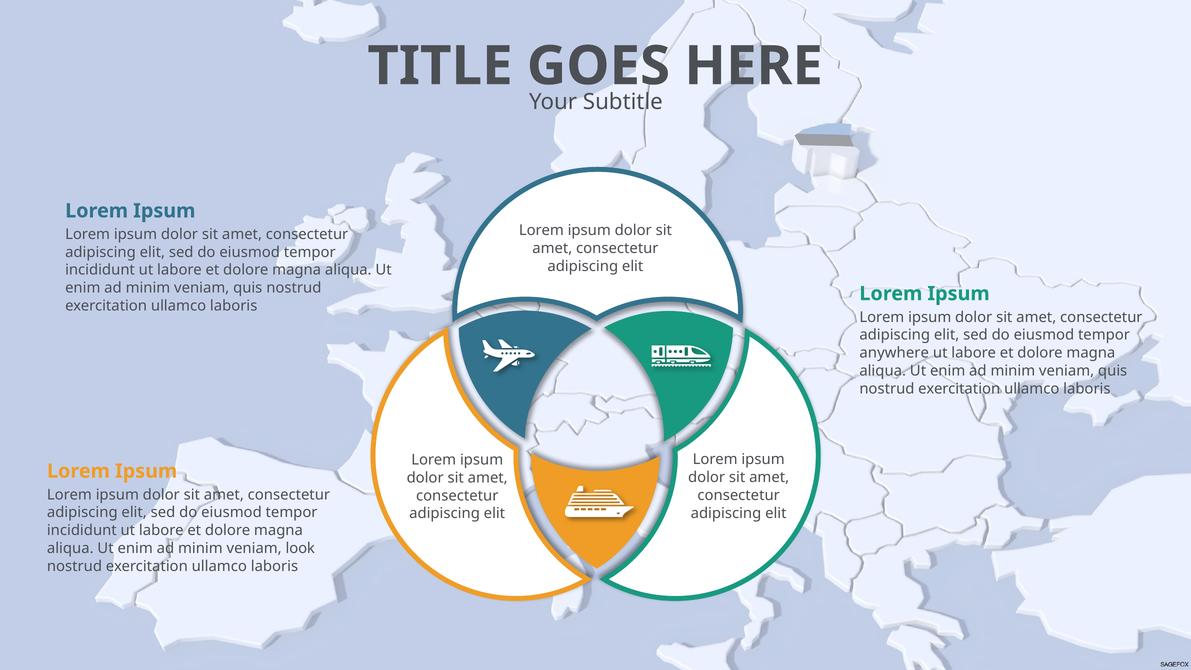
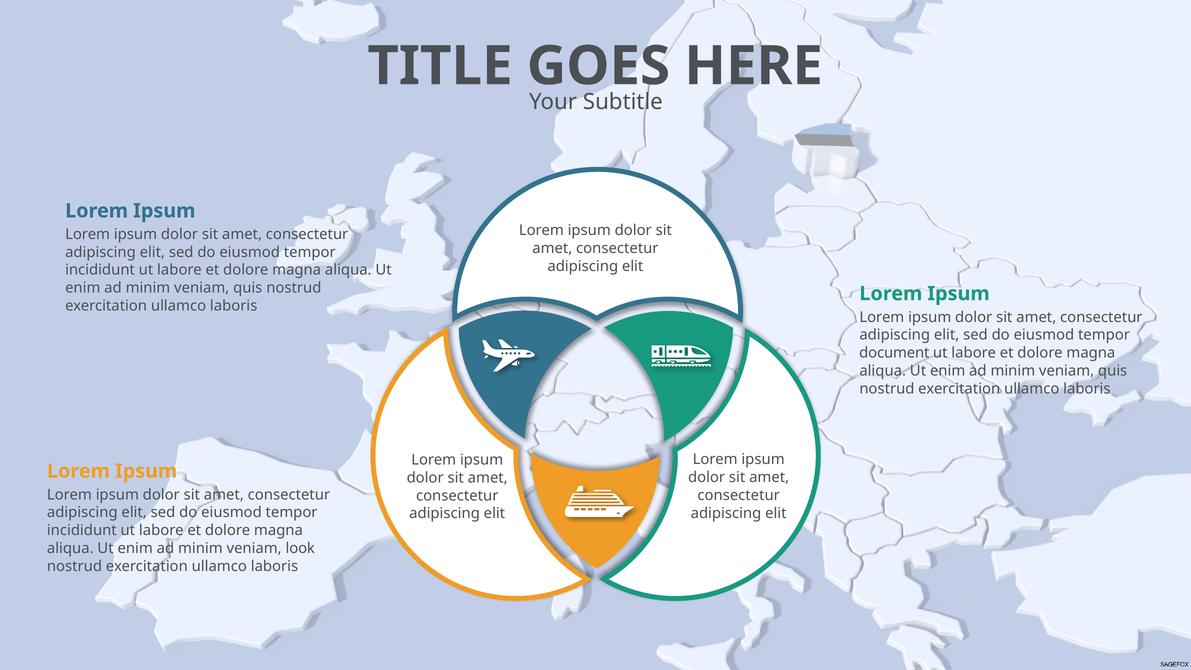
anywhere: anywhere -> document
